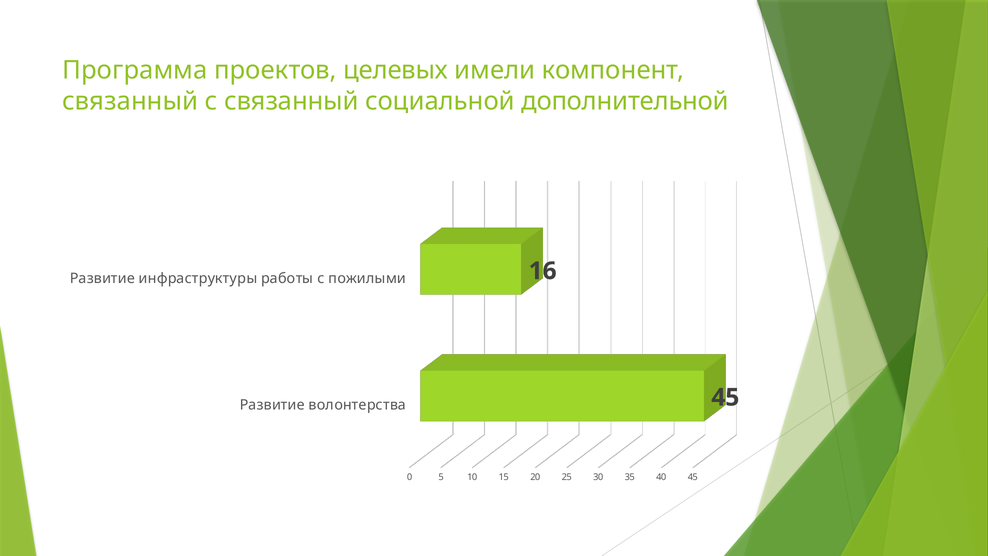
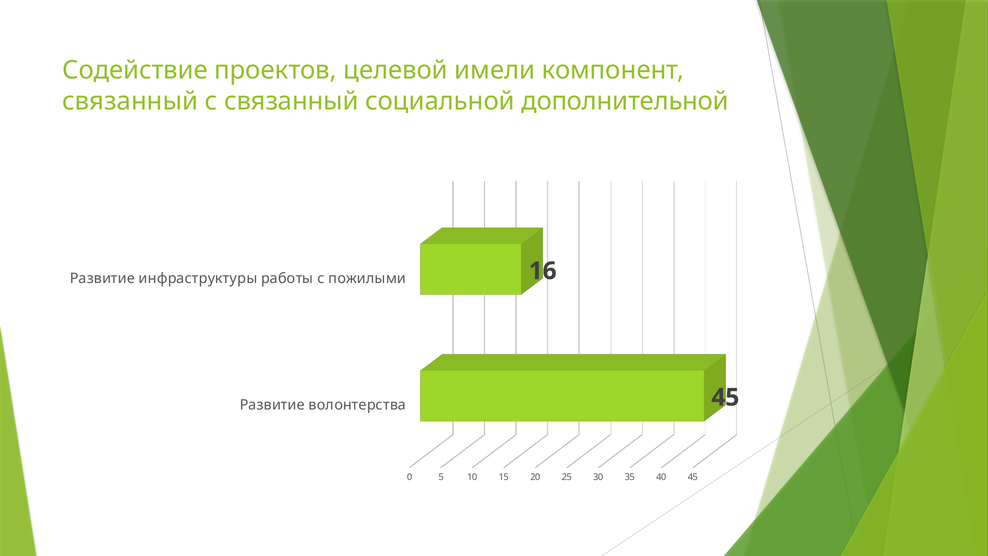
Программа: Программа -> Содействие
целевых: целевых -> целевой
